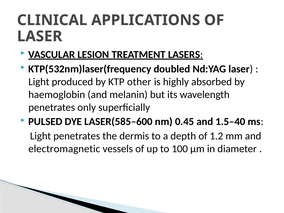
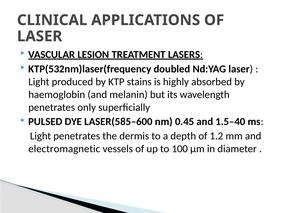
other: other -> stains
